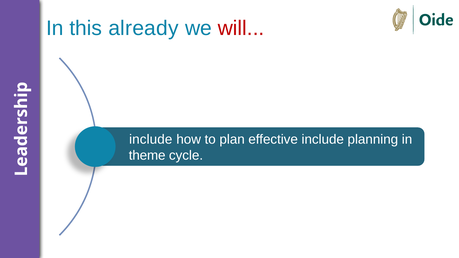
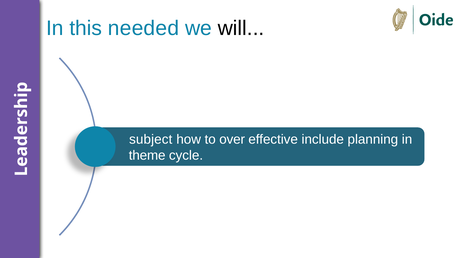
already: already -> needed
will colour: red -> black
include at (151, 140): include -> subject
plan: plan -> over
